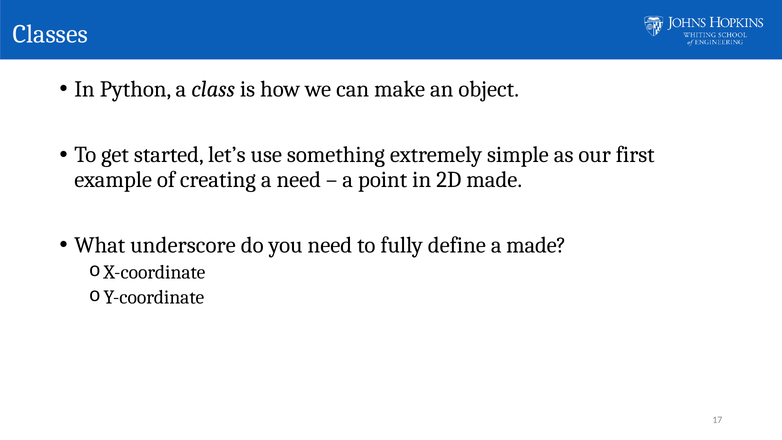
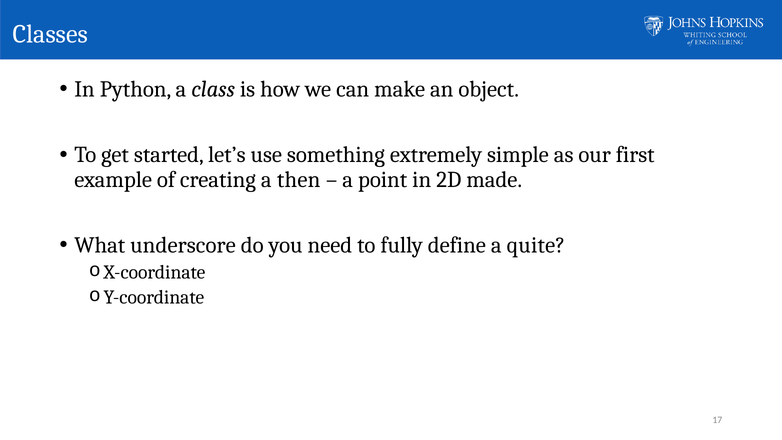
a need: need -> then
a made: made -> quite
